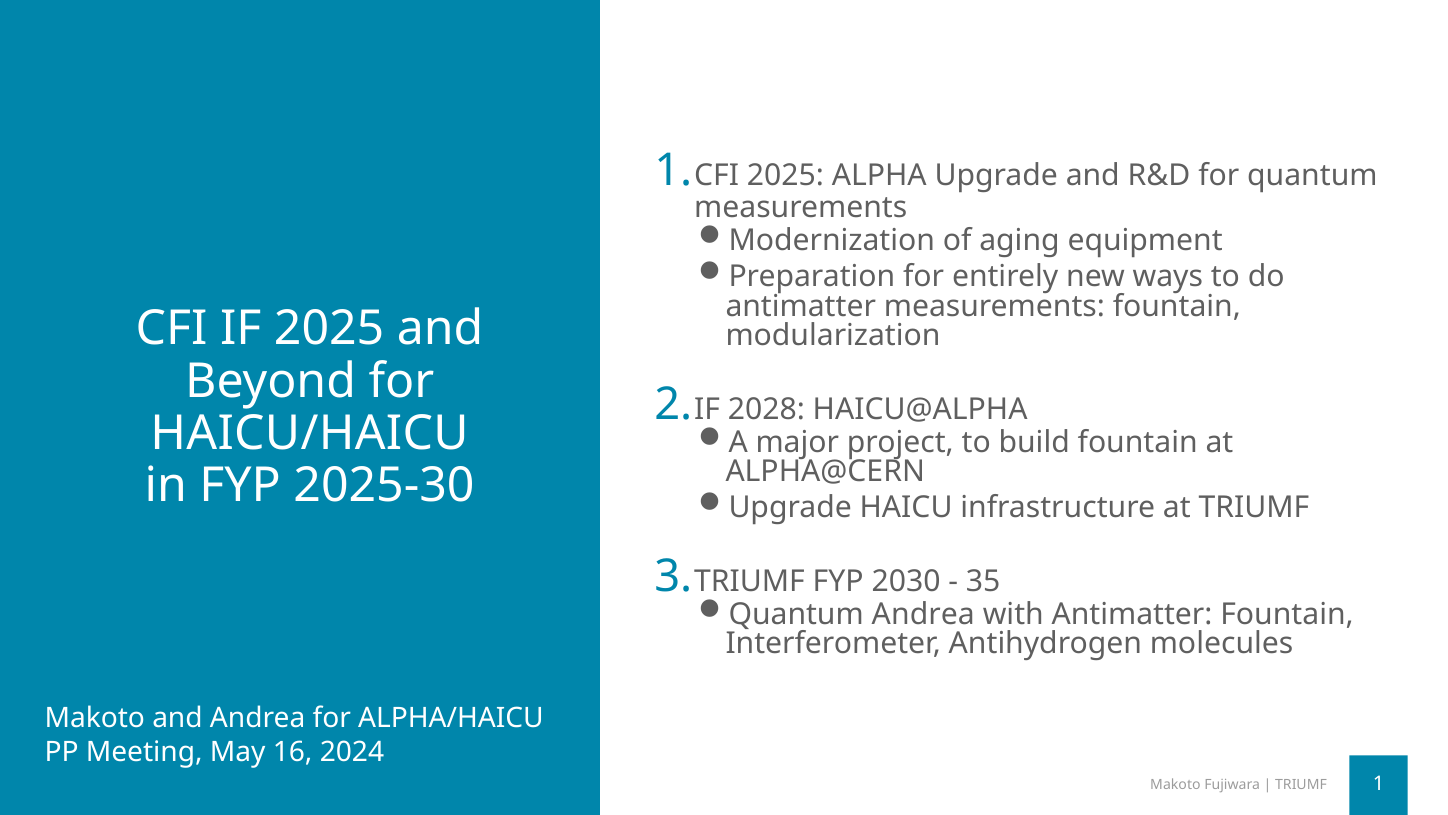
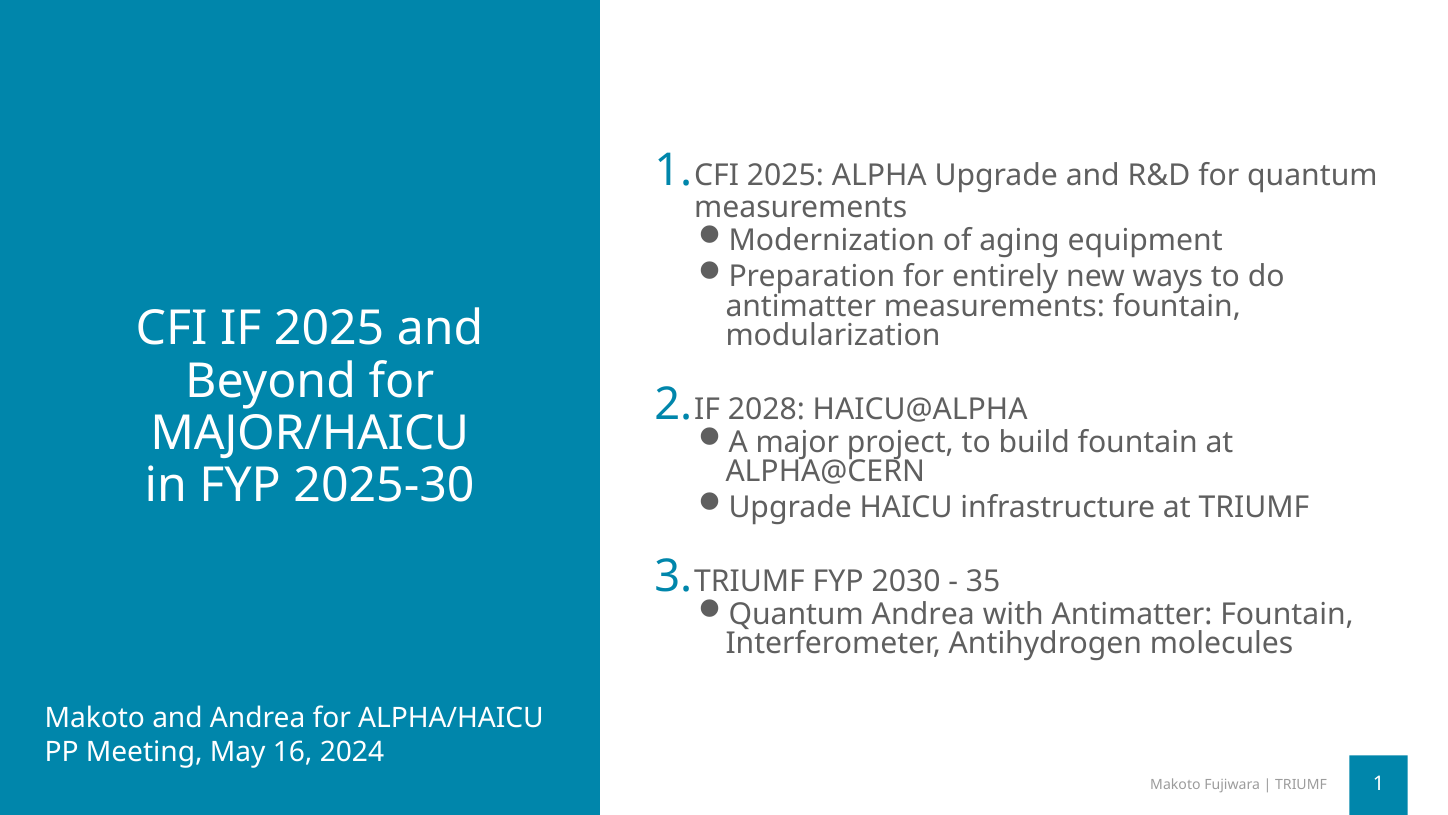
HAICU/HAICU: HAICU/HAICU -> MAJOR/HAICU
